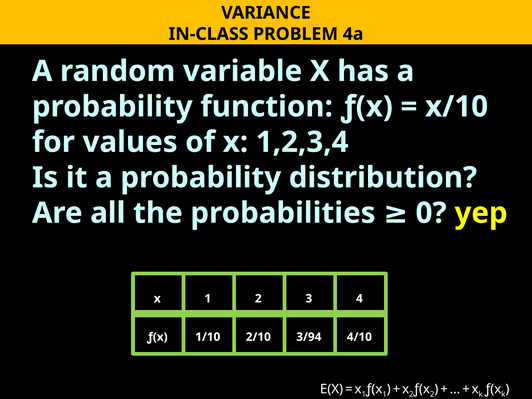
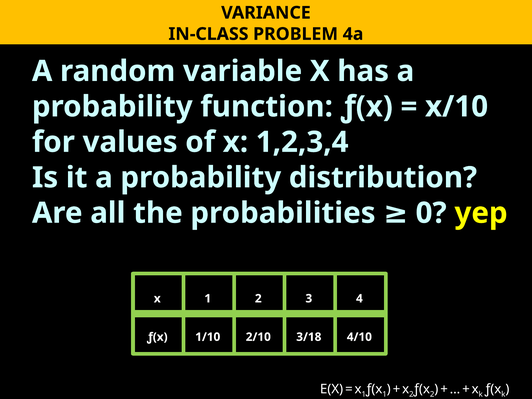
3/94: 3/94 -> 3/18
